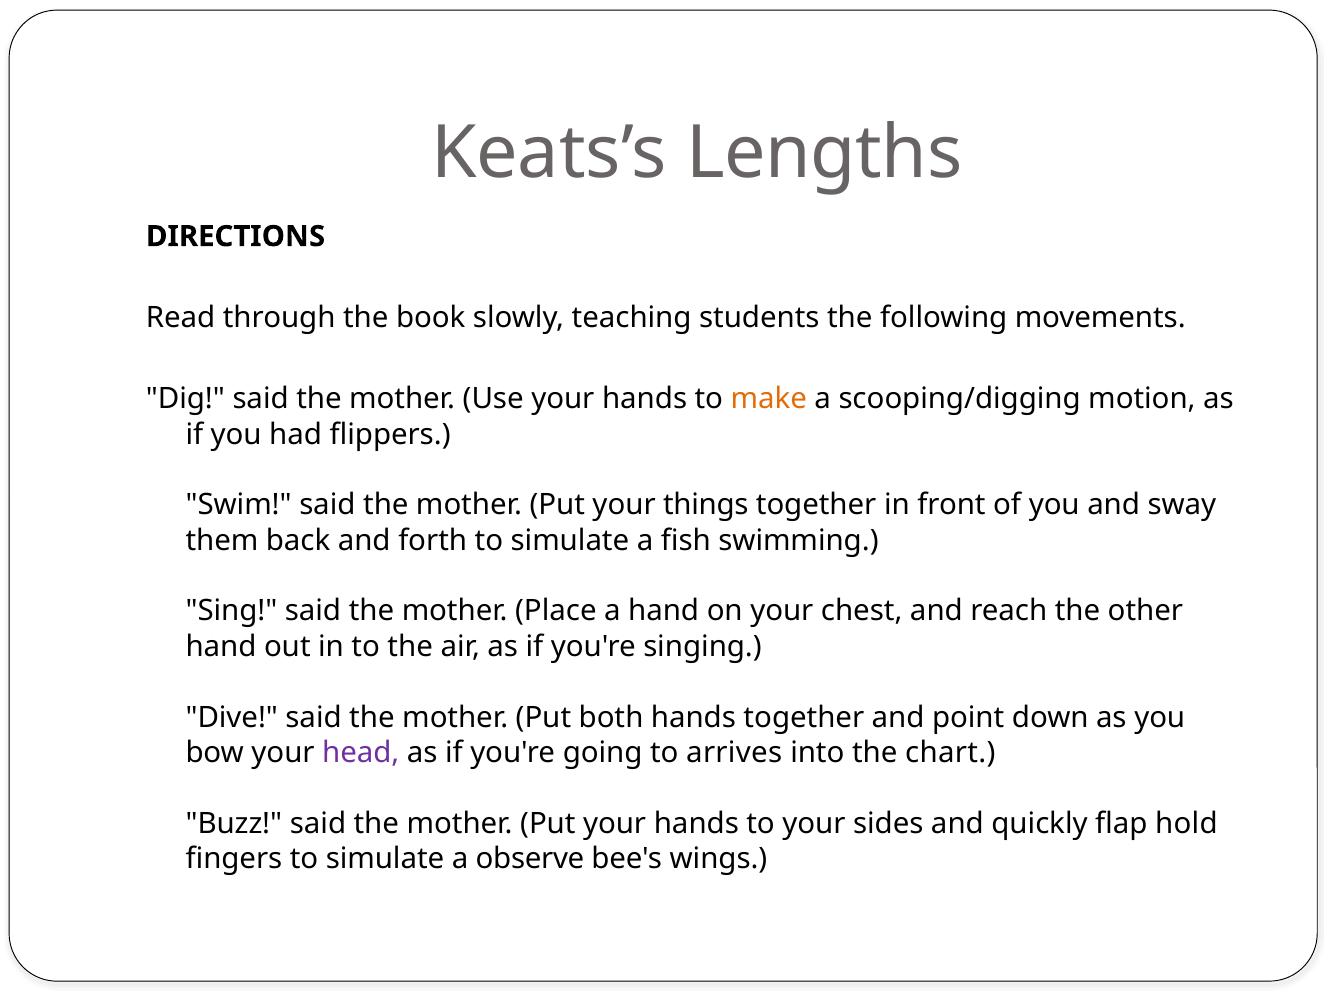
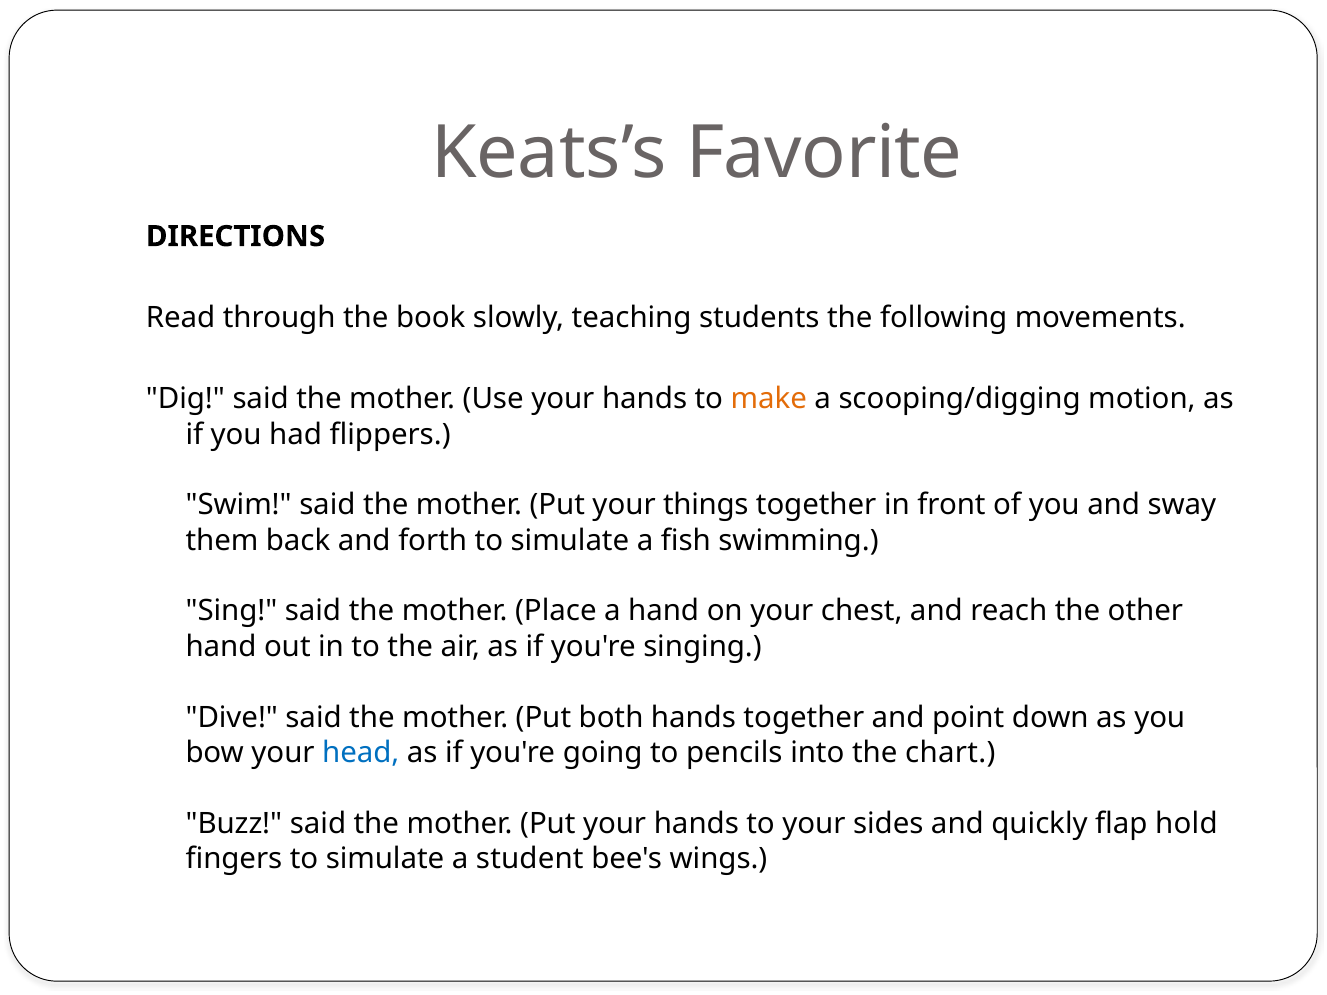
Lengths: Lengths -> Favorite
head colour: purple -> blue
arrives: arrives -> pencils
observe: observe -> student
